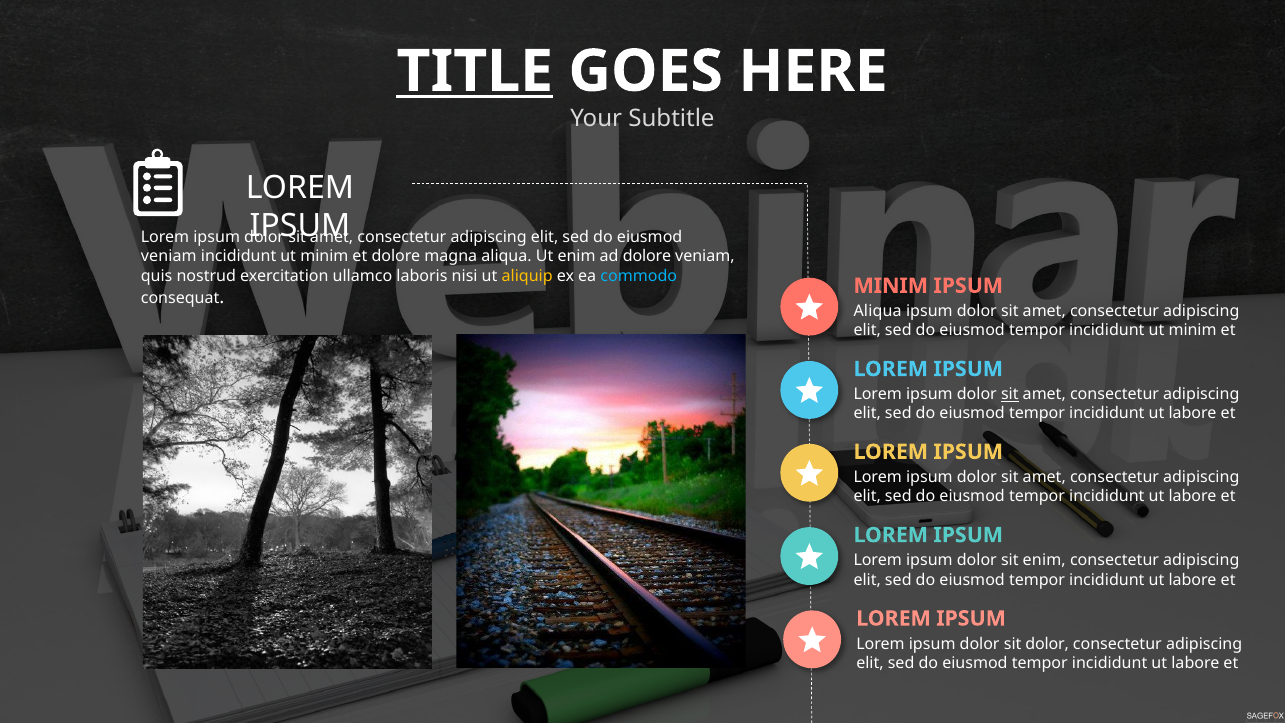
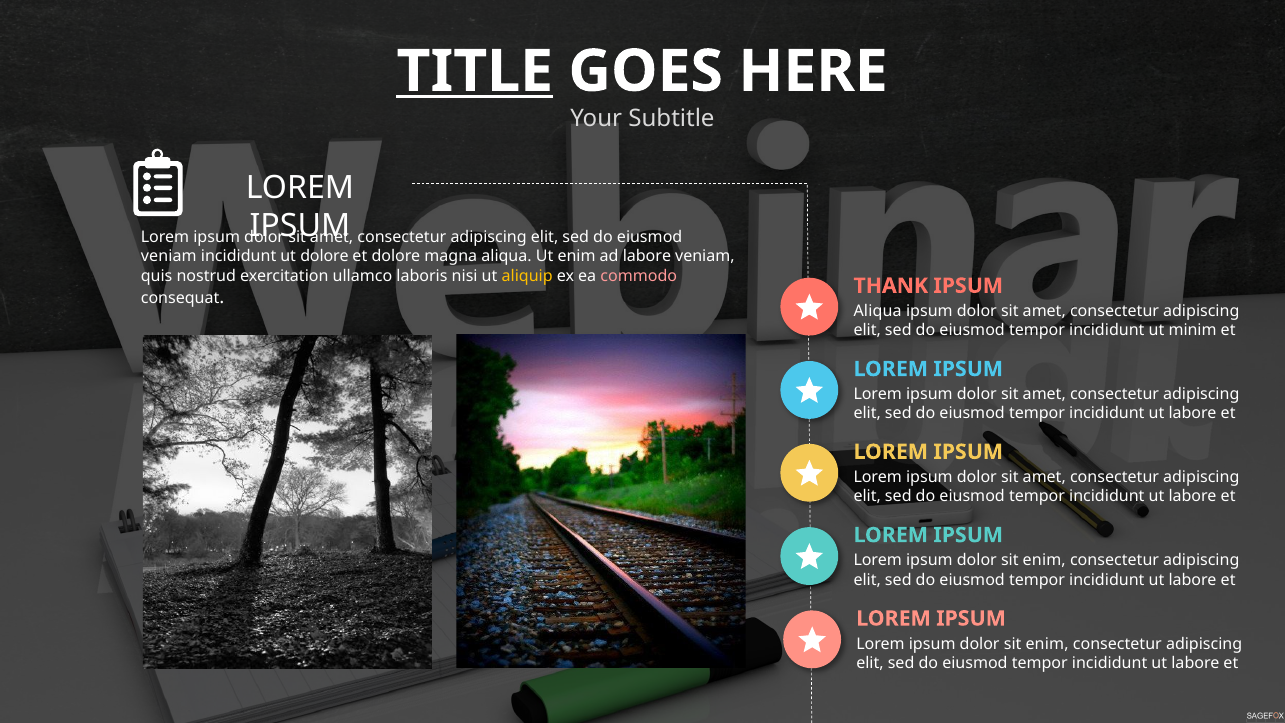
minim at (324, 256): minim -> dolore
ad dolore: dolore -> labore
commodo colour: light blue -> pink
MINIM at (891, 286): MINIM -> THANK
sit at (1010, 394) underline: present -> none
dolor at (1047, 644): dolor -> enim
